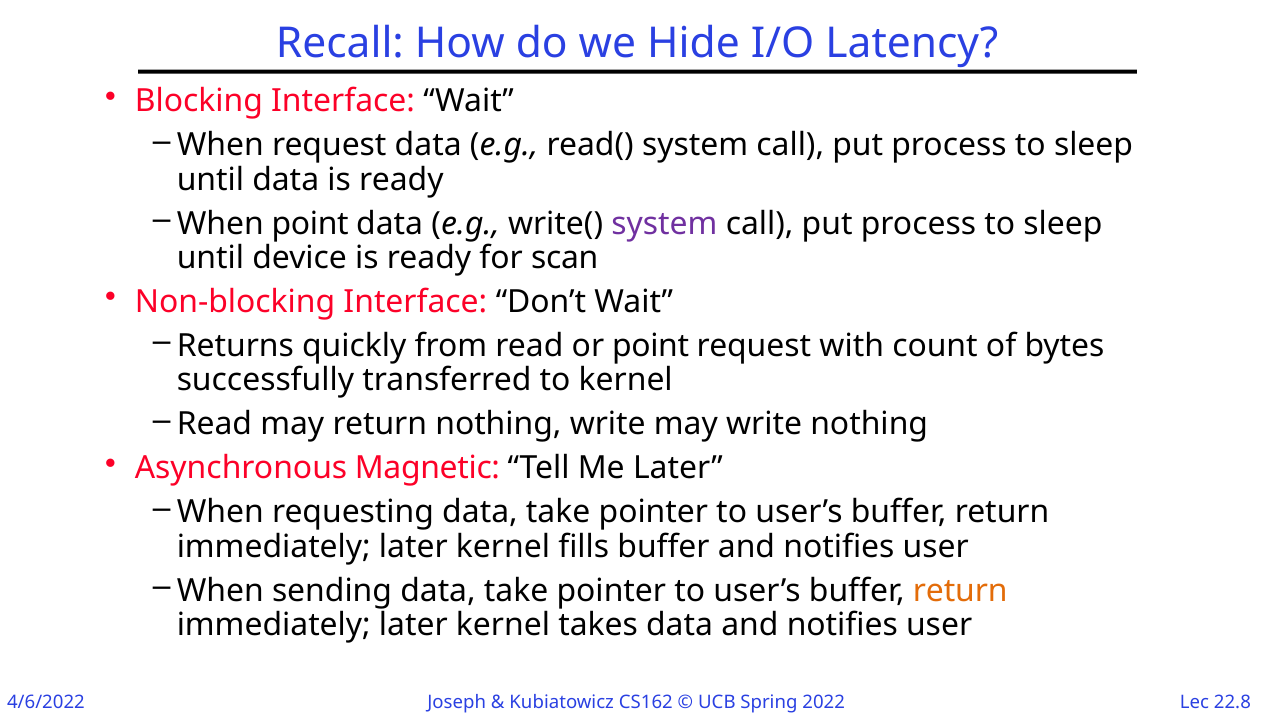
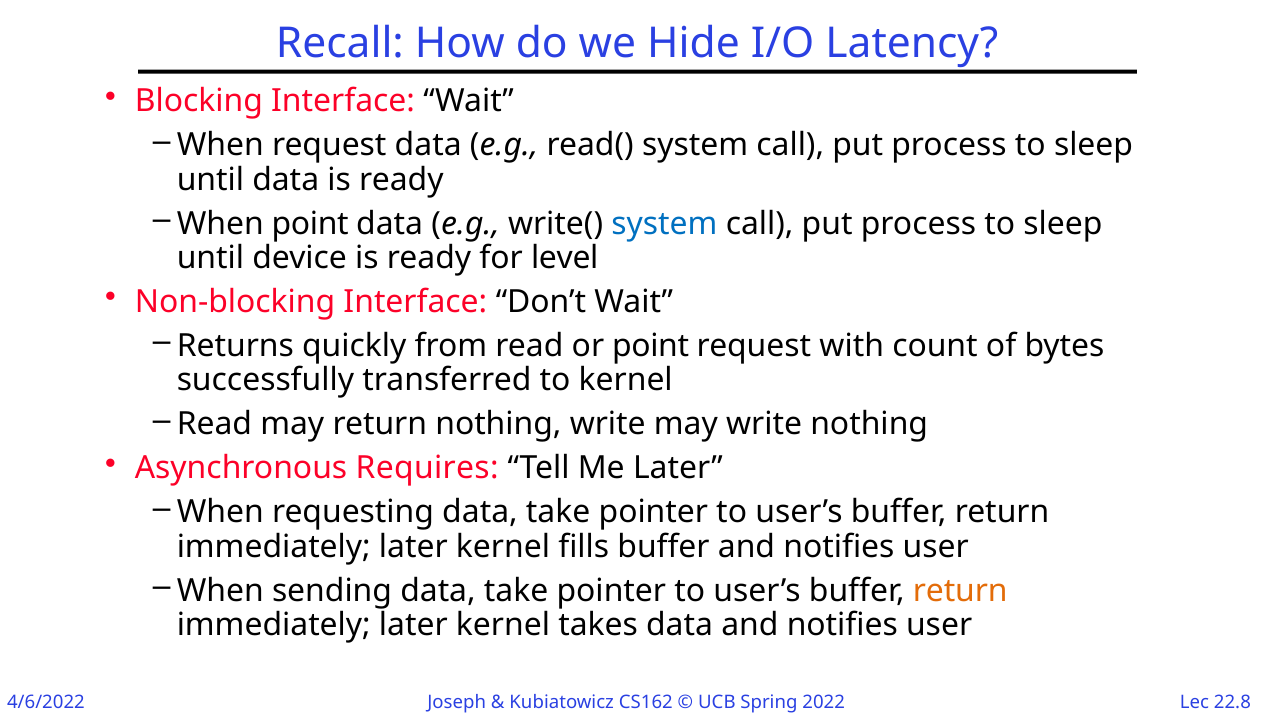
system at (664, 224) colour: purple -> blue
scan: scan -> level
Magnetic: Magnetic -> Requires
